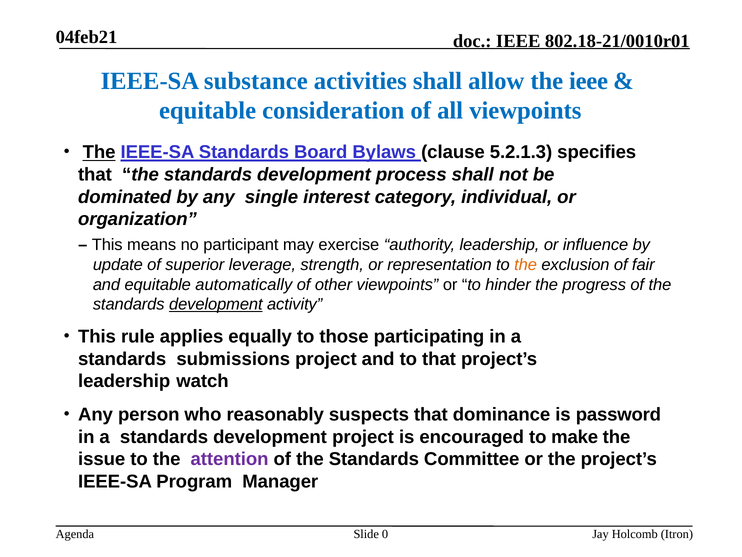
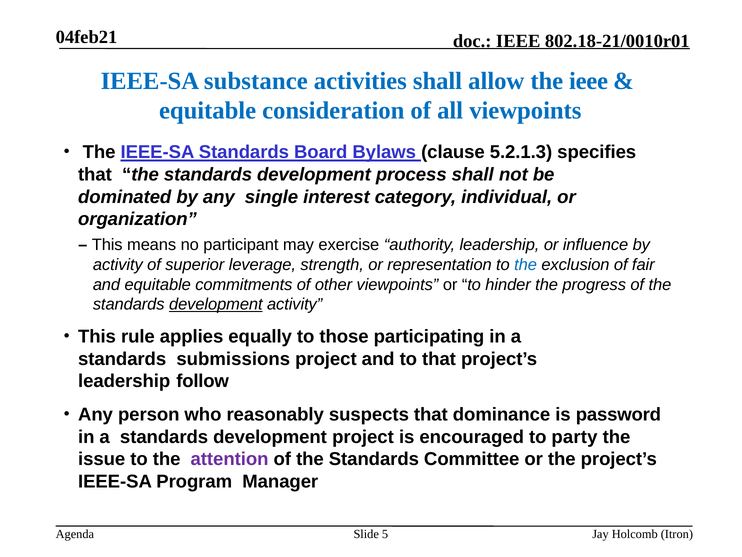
The at (99, 152) underline: present -> none
update at (118, 265): update -> activity
the at (526, 265) colour: orange -> blue
automatically: automatically -> commitments
watch: watch -> follow
make: make -> party
0: 0 -> 5
